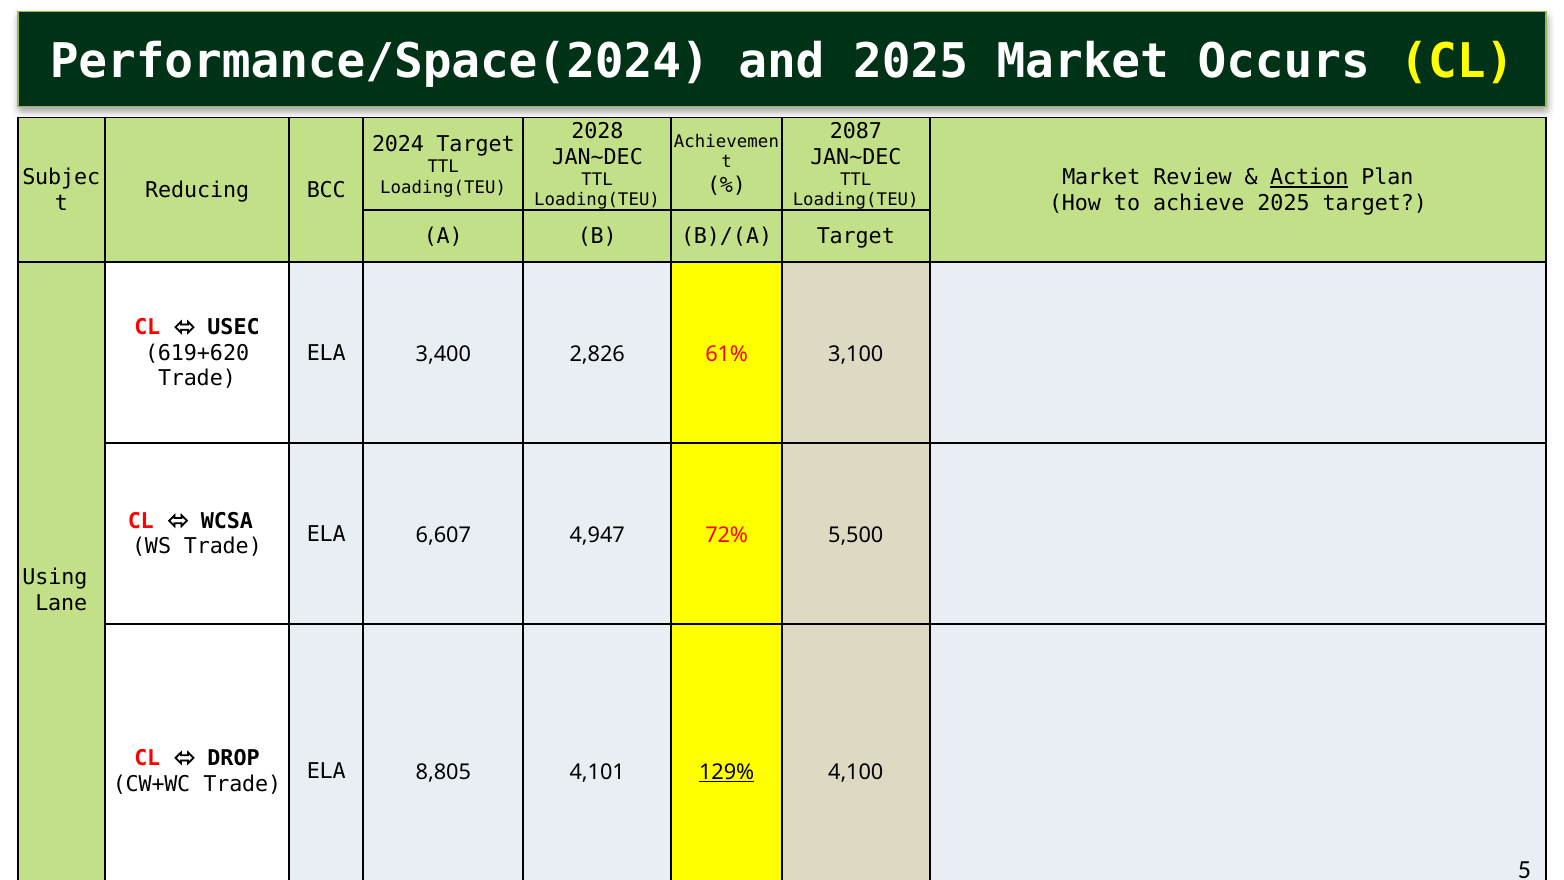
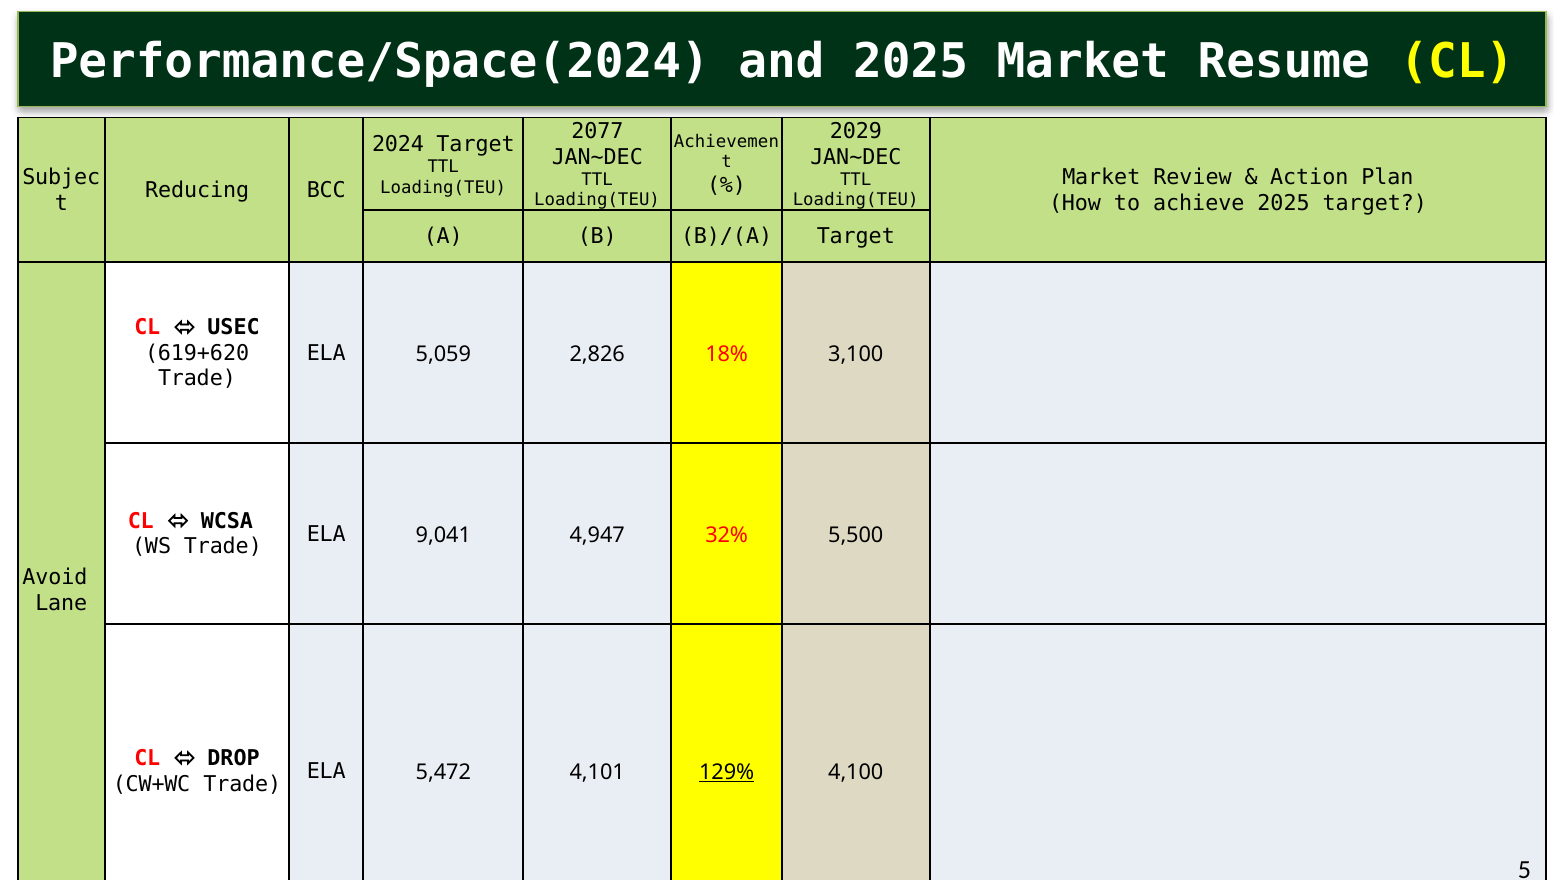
Occurs: Occurs -> Resume
2028: 2028 -> 2077
2087: 2087 -> 2029
Action underline: present -> none
3,400: 3,400 -> 5,059
61%: 61% -> 18%
6,607: 6,607 -> 9,041
72%: 72% -> 32%
Using: Using -> Avoid
8,805: 8,805 -> 5,472
